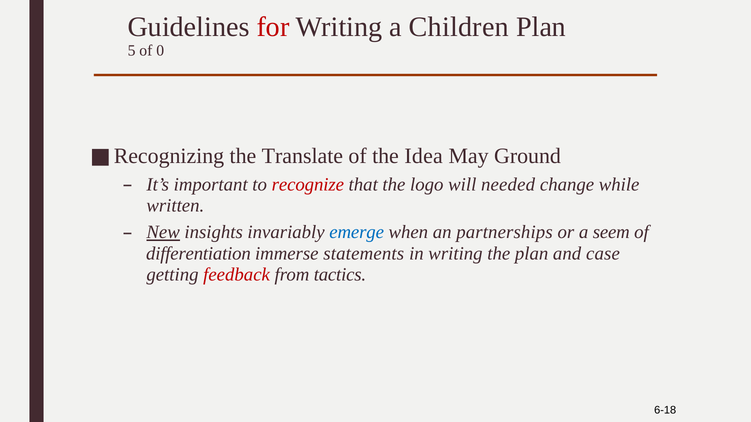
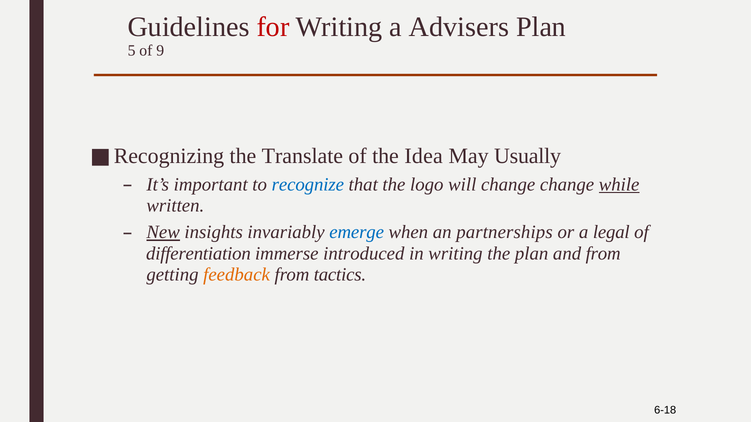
Children: Children -> Advisers
0: 0 -> 9
Ground: Ground -> Usually
recognize colour: red -> blue
will needed: needed -> change
while underline: none -> present
seem: seem -> legal
statements: statements -> introduced
and case: case -> from
feedback colour: red -> orange
